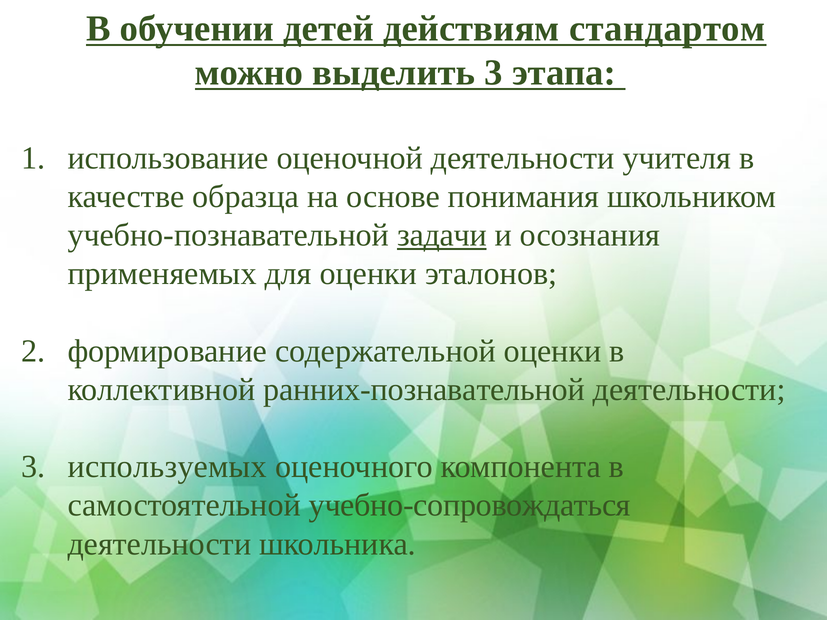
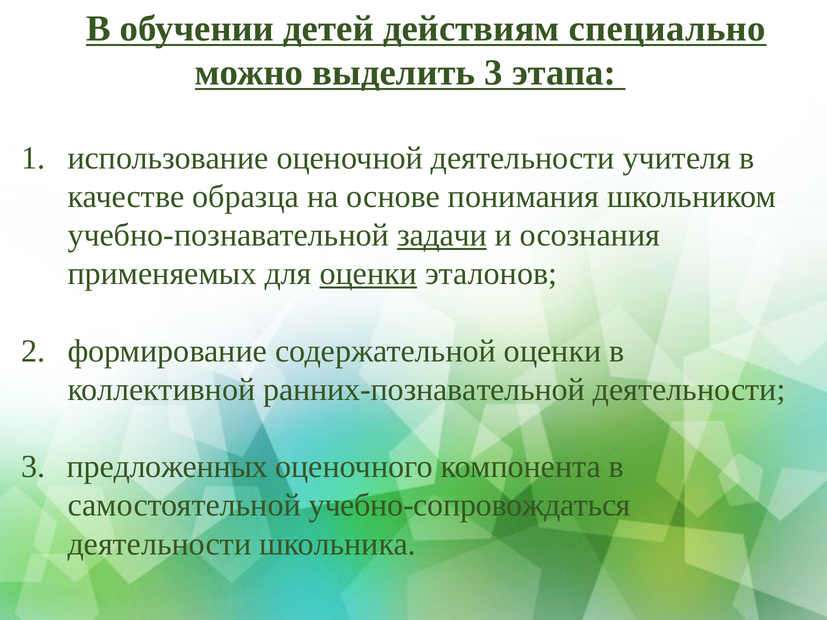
стандартом: стандартом -> специально
оценки at (368, 274) underline: none -> present
используемых: используемых -> предложенных
